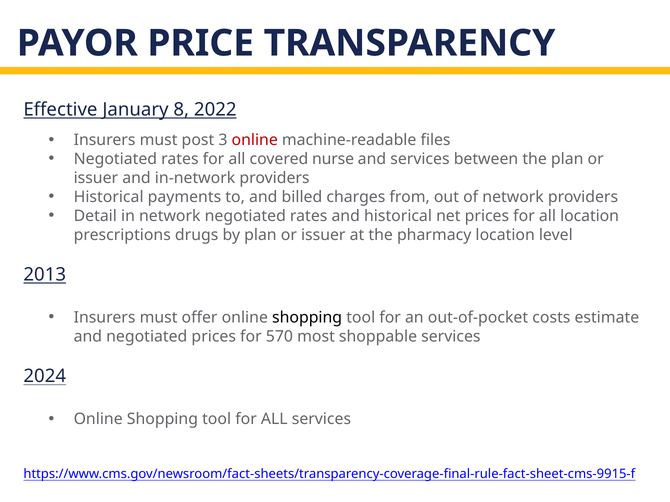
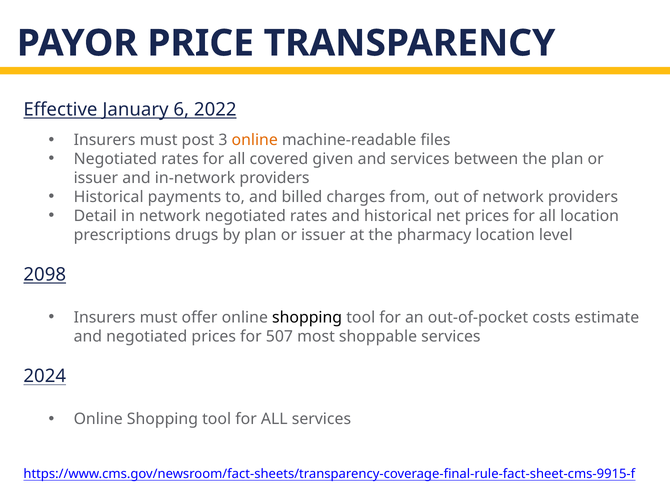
8: 8 -> 6
online at (255, 140) colour: red -> orange
nurse: nurse -> given
2013: 2013 -> 2098
570: 570 -> 507
